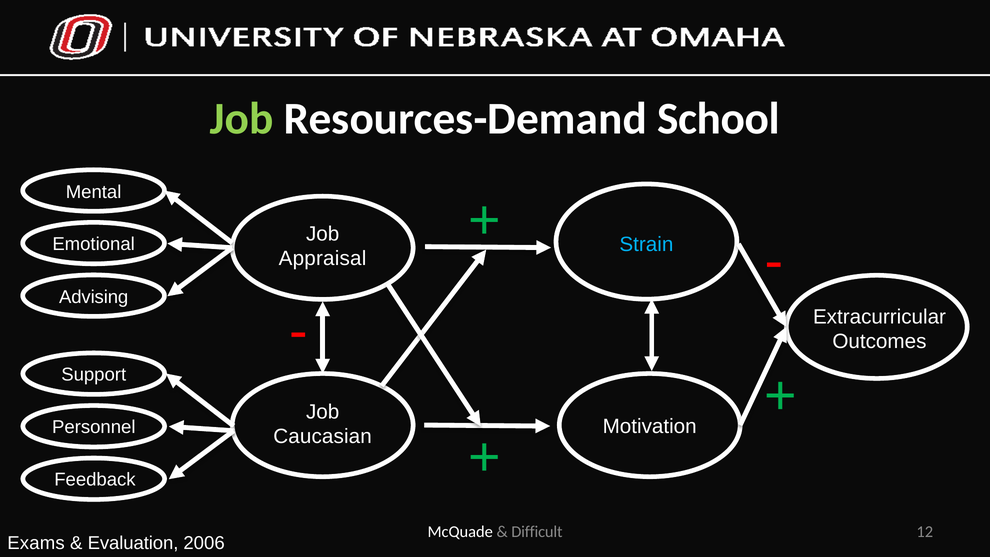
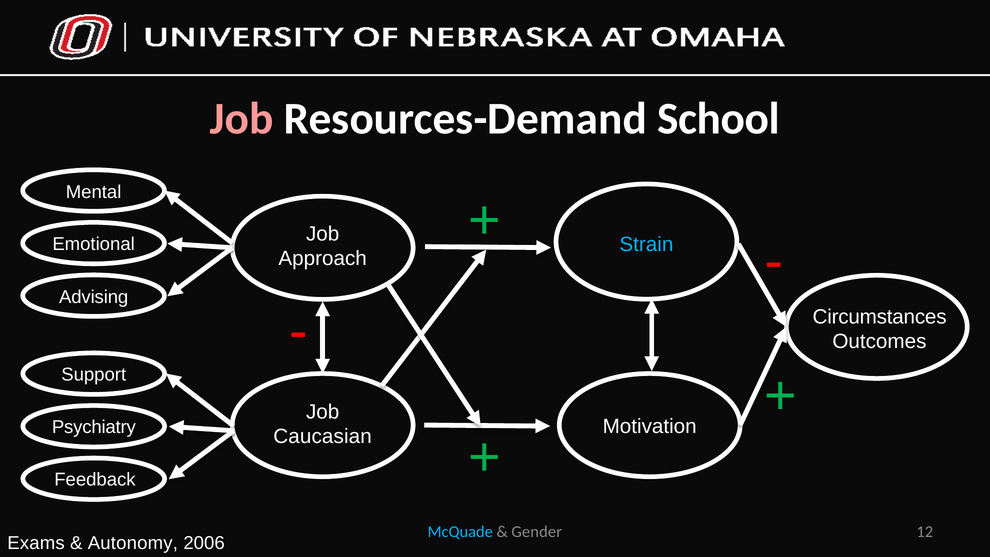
Job at (242, 119) colour: light green -> pink
Appraisal: Appraisal -> Approach
Extracurricular: Extracurricular -> Circumstances
Personnel: Personnel -> Psychiatry
McQuade colour: white -> light blue
Difficult: Difficult -> Gender
Evaluation: Evaluation -> Autonomy
